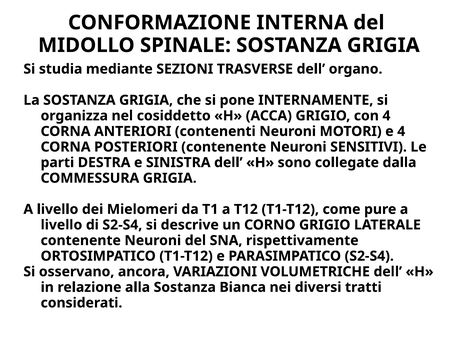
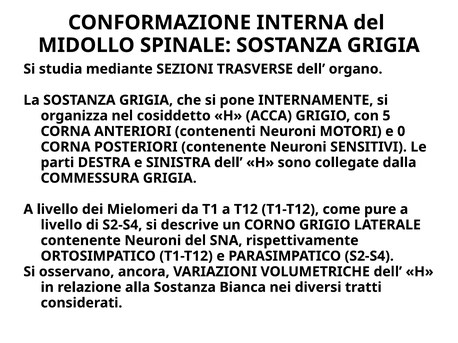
con 4: 4 -> 5
e 4: 4 -> 0
